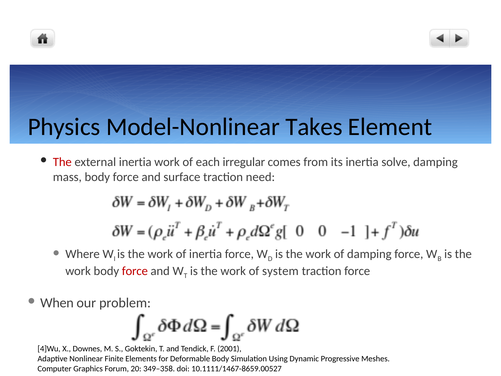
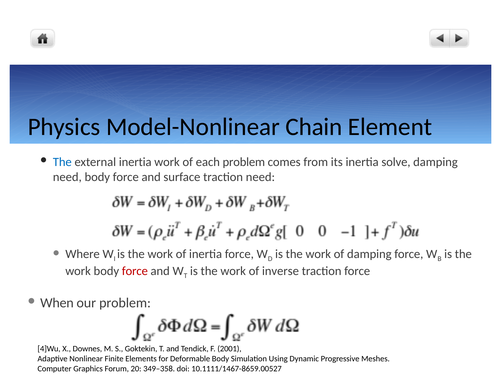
Takes: Takes -> Chain
The at (62, 162) colour: red -> blue
each irregular: irregular -> problem
mass at (67, 177): mass -> need
system: system -> inverse
